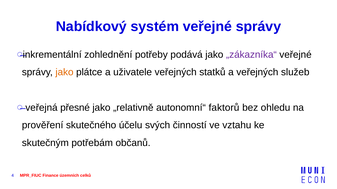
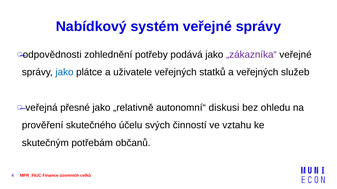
inkrementální: inkrementální -> odpovědnosti
jako at (64, 72) colour: orange -> blue
faktorů: faktorů -> diskusi
